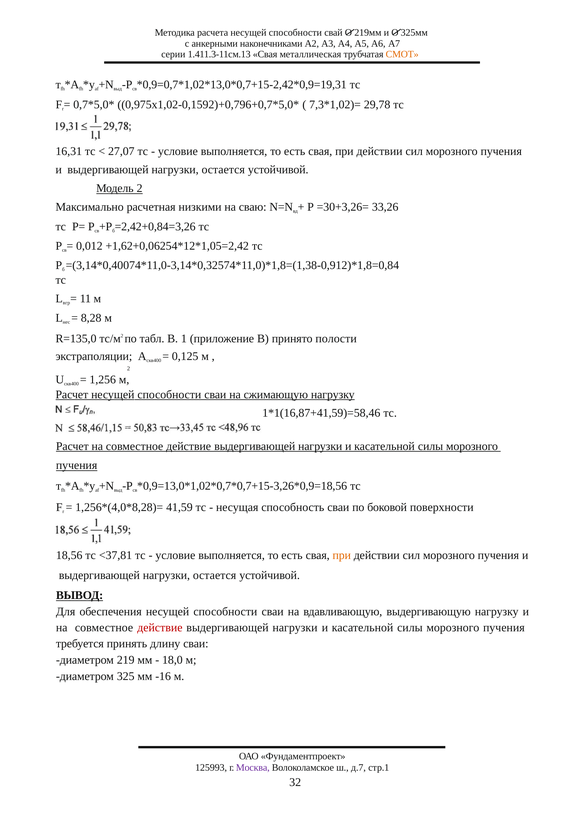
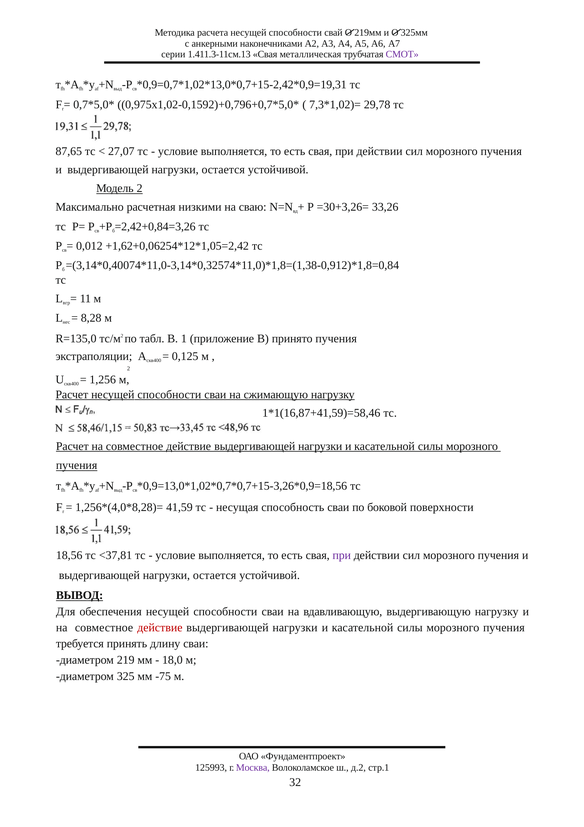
СМОТ colour: orange -> purple
16,31: 16,31 -> 87,65
принято полости: полости -> пучения
при at (342, 555) colour: orange -> purple
-16: -16 -> -75
д.7: д.7 -> д.2
